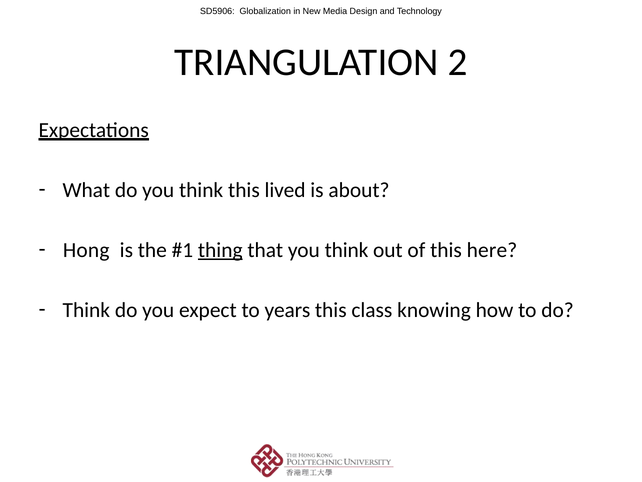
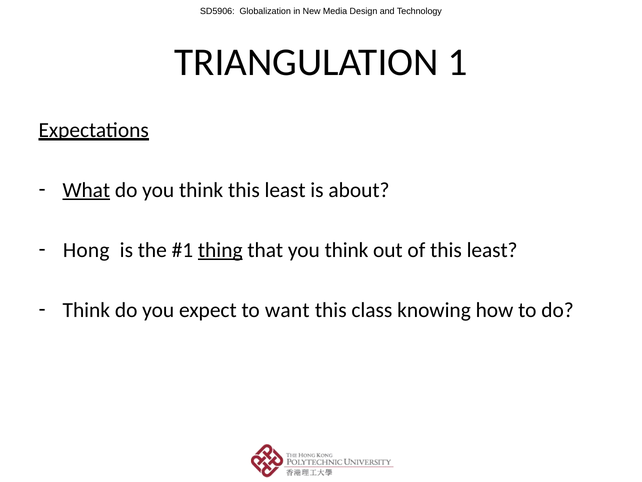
2: 2 -> 1
What underline: none -> present
think this lived: lived -> least
of this here: here -> least
years: years -> want
